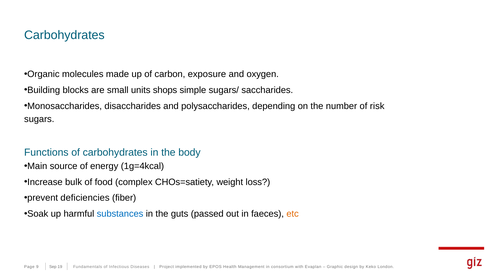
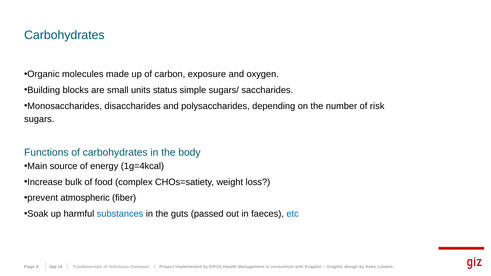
shops: shops -> status
deficiencies: deficiencies -> atmospheric
etc colour: orange -> blue
